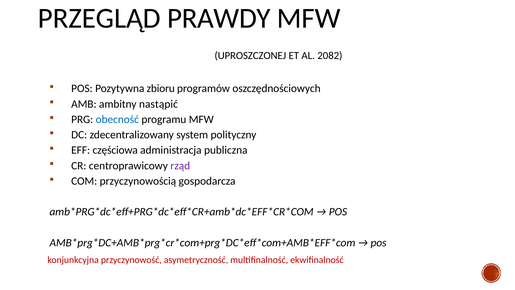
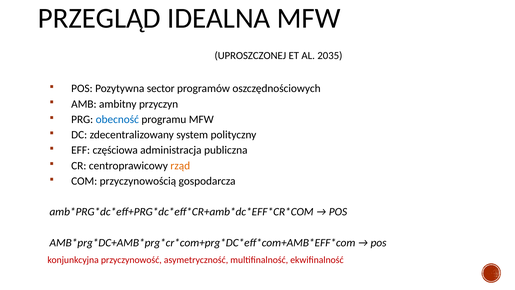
PRAWDY: PRAWDY -> IDEALNA
2082: 2082 -> 2035
zbioru: zbioru -> sector
nastąpić: nastąpić -> przyczyn
rząd colour: purple -> orange
